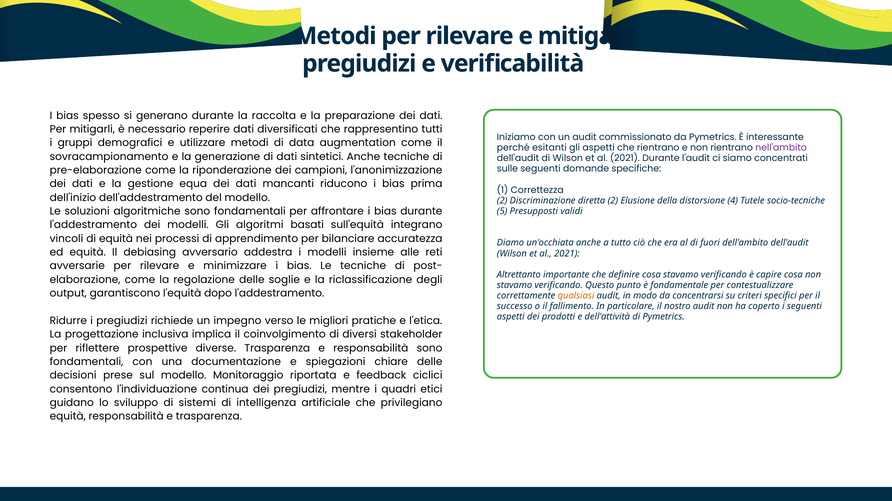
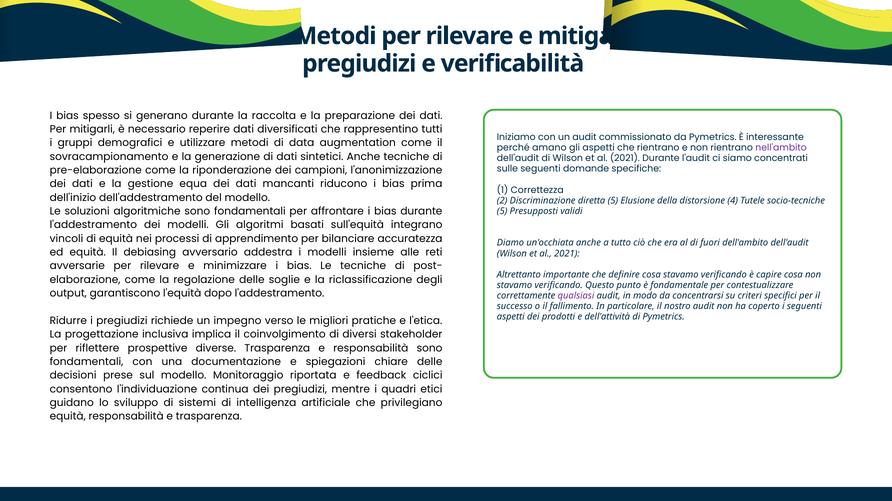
esitanti: esitanti -> amano
diretta 2: 2 -> 5
qualsiasi colour: orange -> purple
